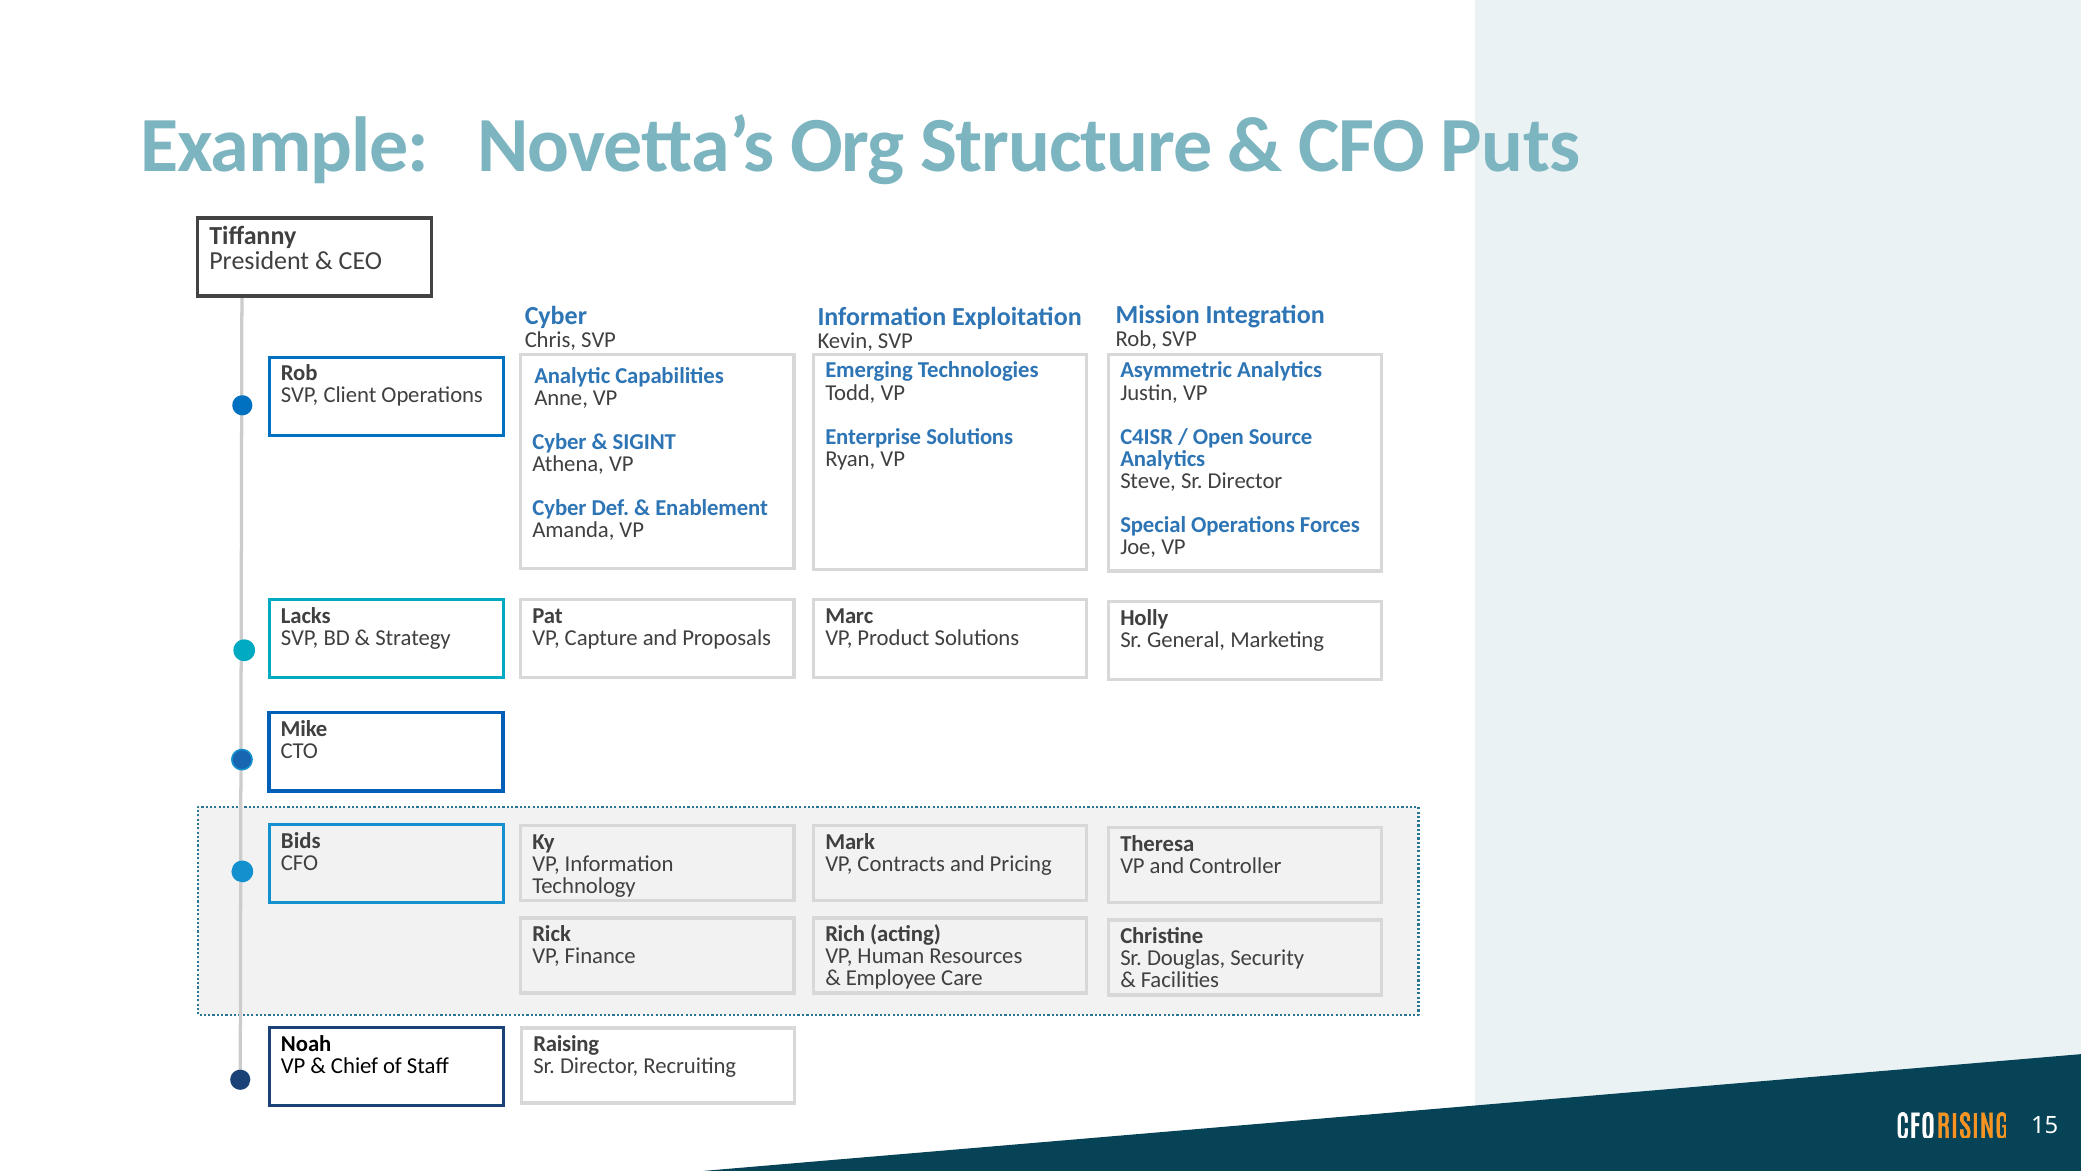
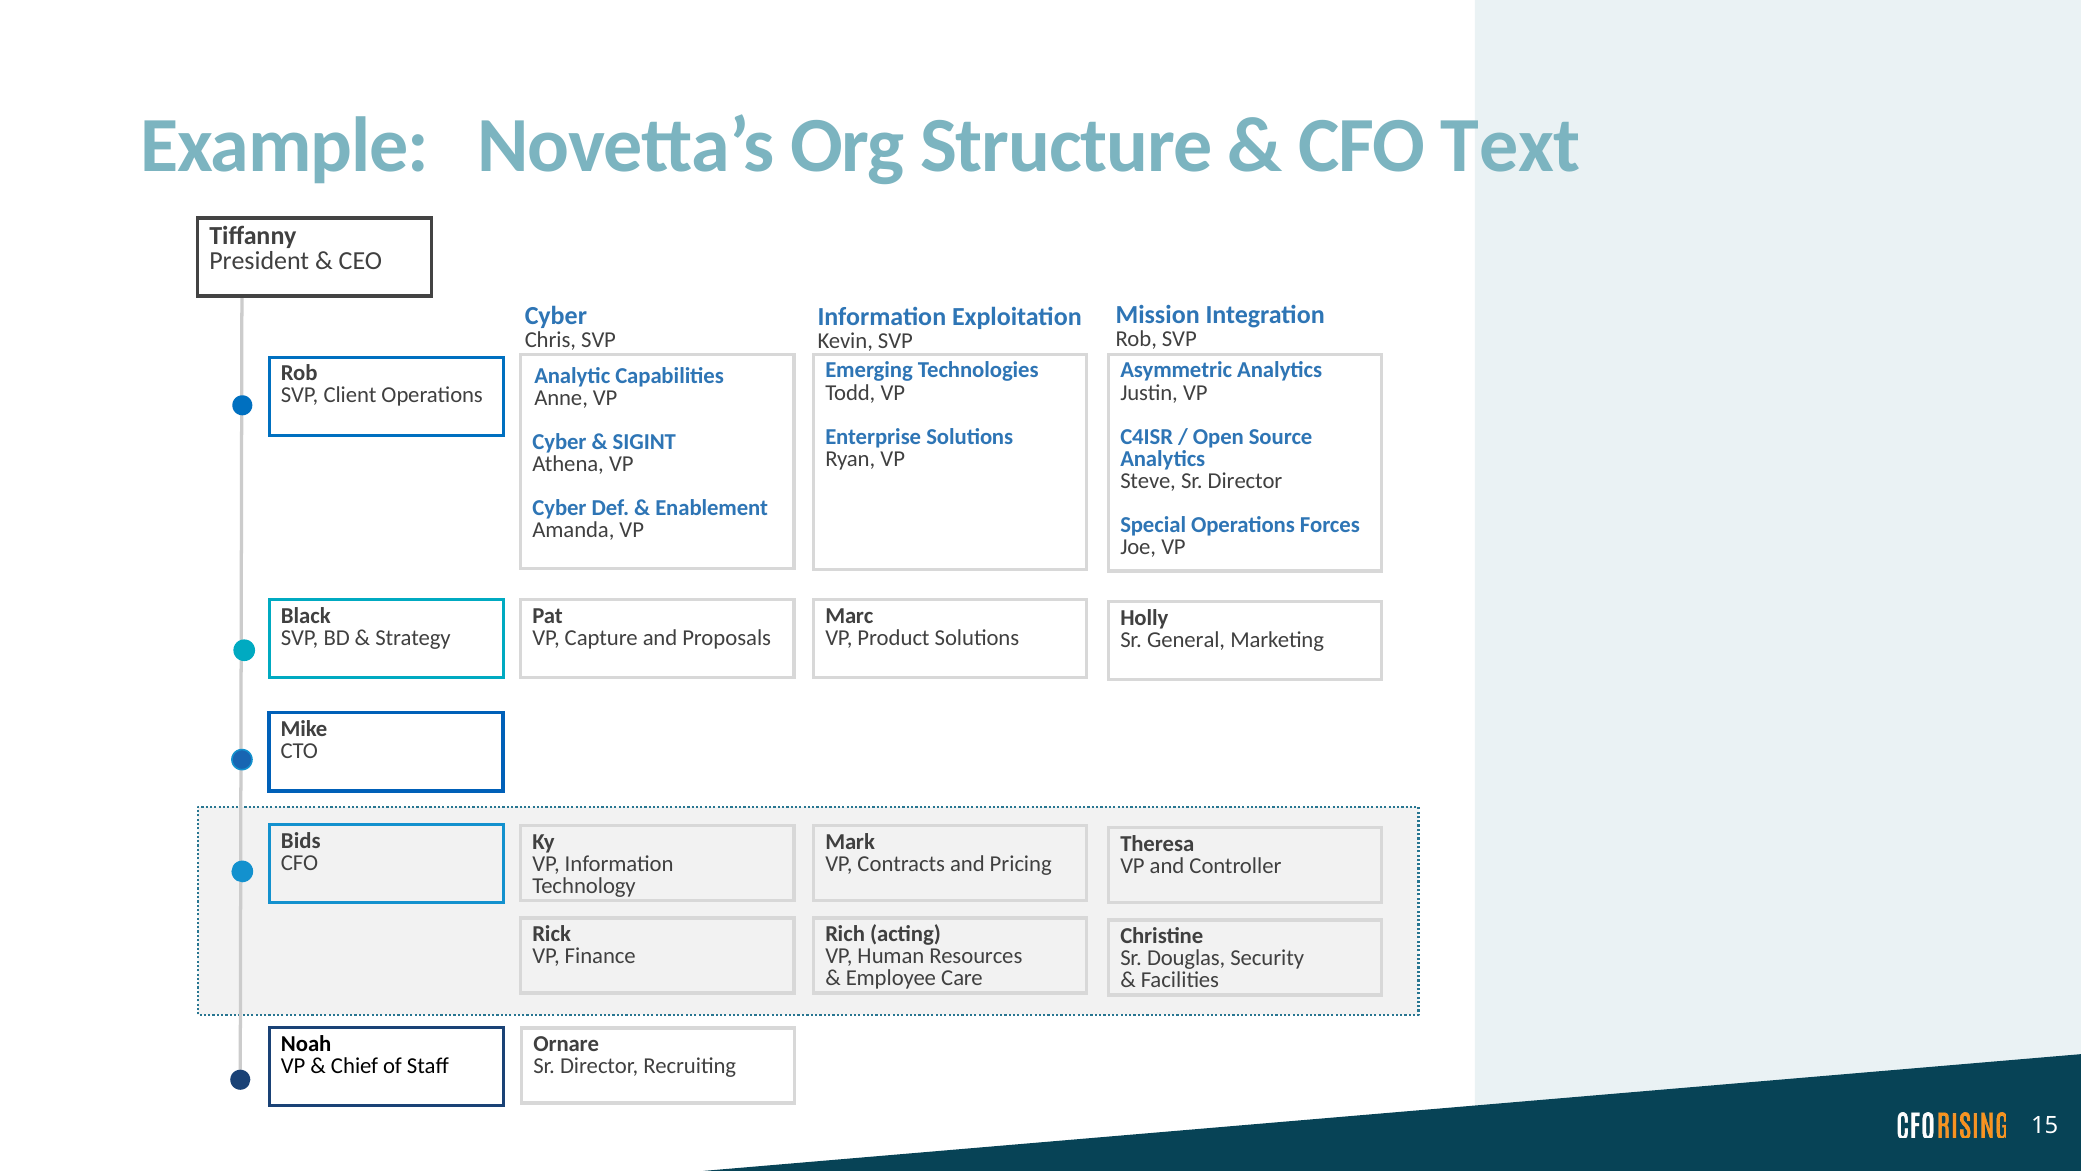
Puts: Puts -> Text
Lacks: Lacks -> Black
Raising: Raising -> Ornare
